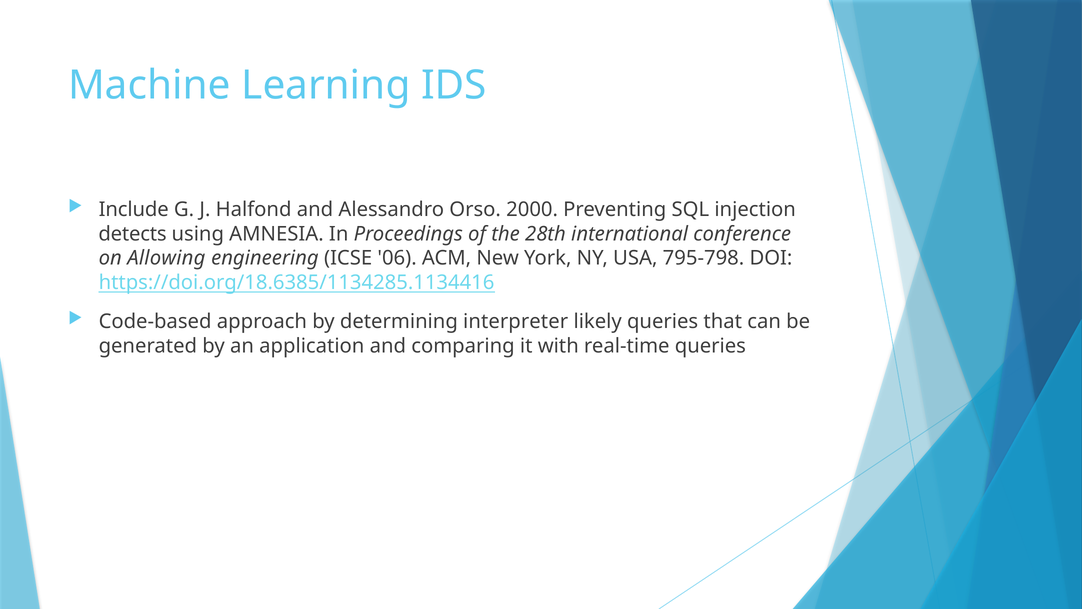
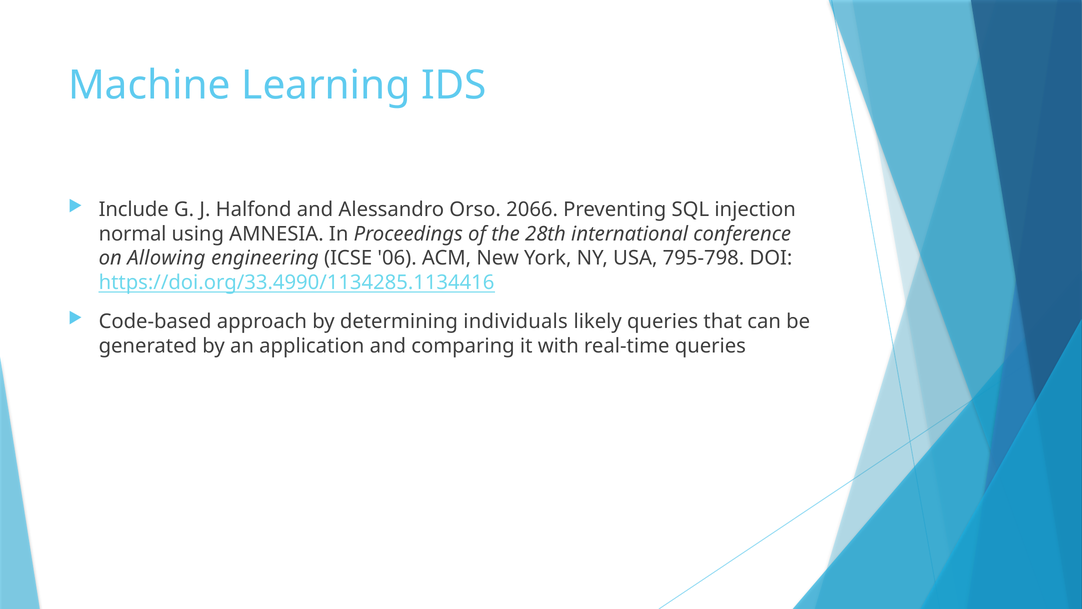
2000: 2000 -> 2066
detects: detects -> normal
https://doi.org/18.6385/1134285.1134416: https://doi.org/18.6385/1134285.1134416 -> https://doi.org/33.4990/1134285.1134416
interpreter: interpreter -> individuals
